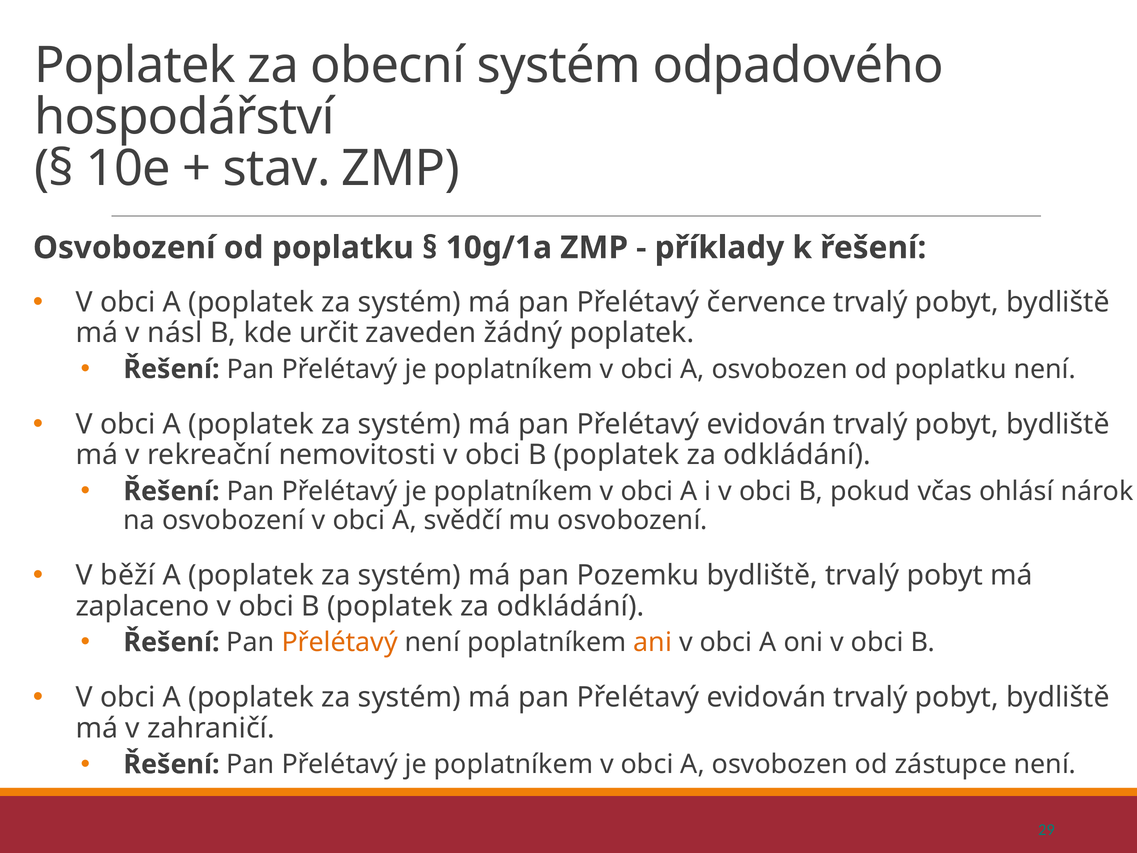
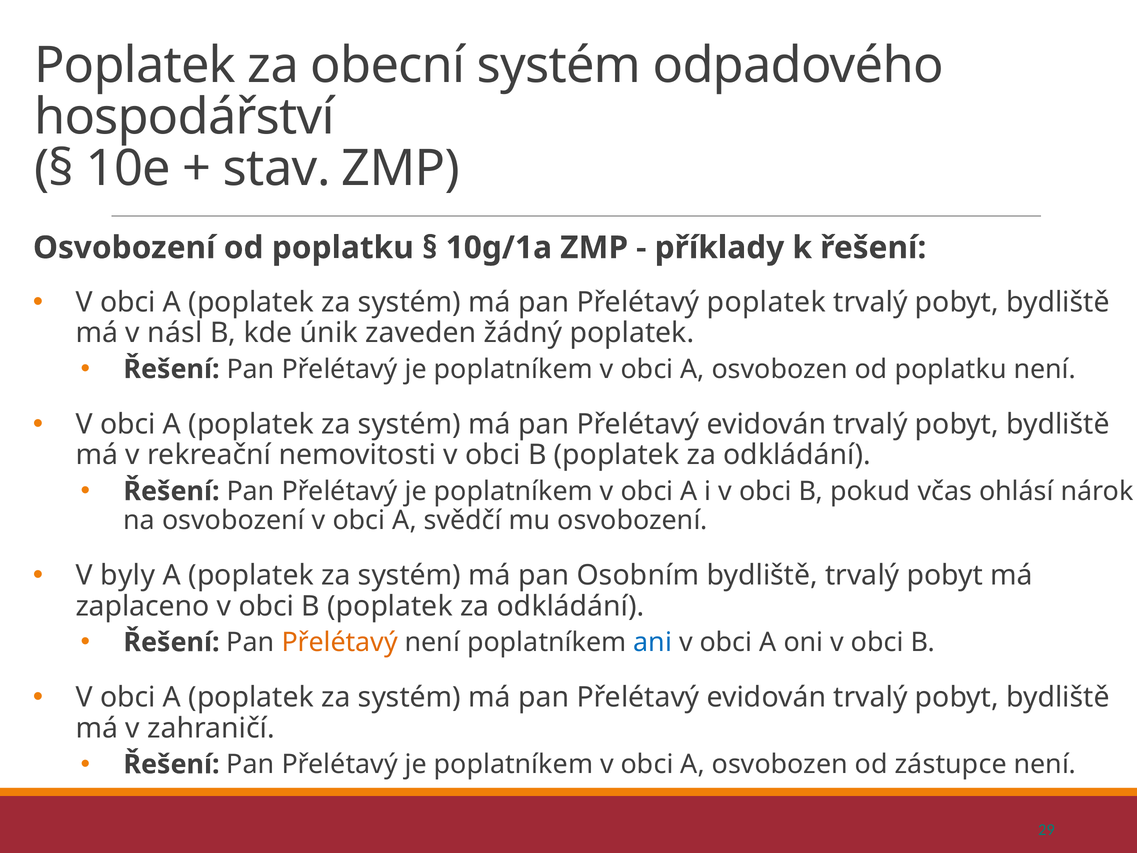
Přelétavý července: července -> poplatek
určit: určit -> únik
běží: běží -> byly
Pozemku: Pozemku -> Osobním
ani colour: orange -> blue
